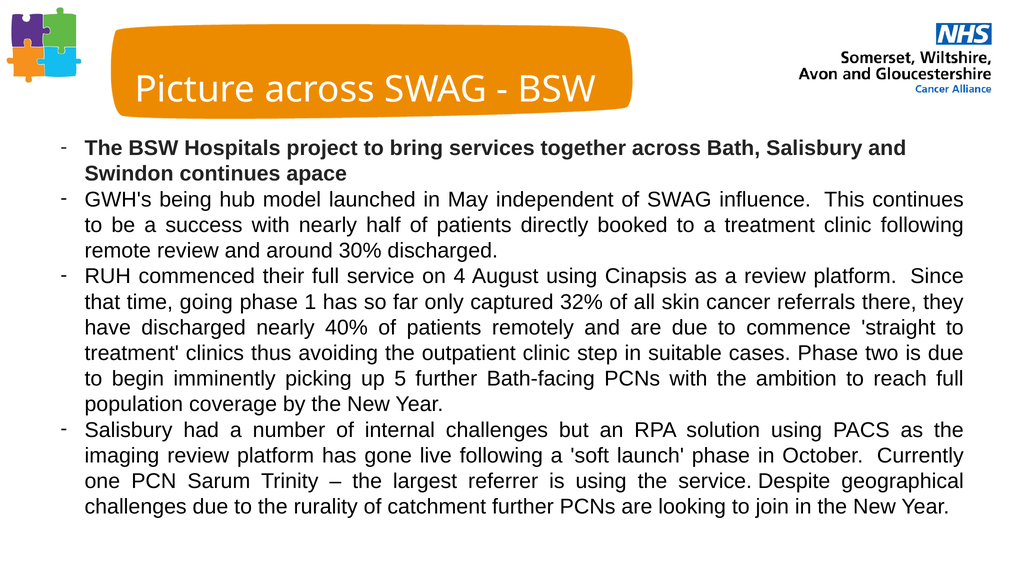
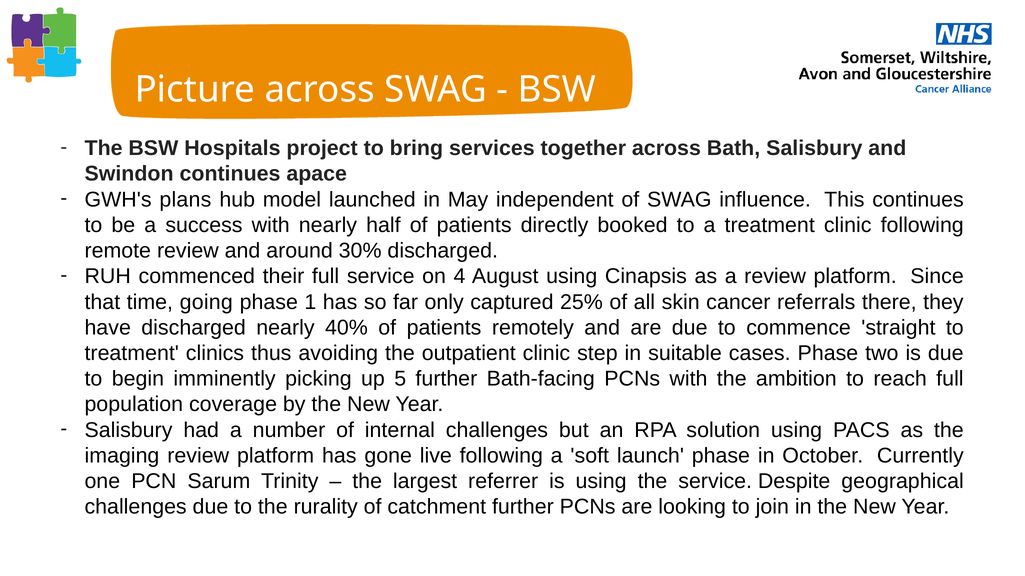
being: being -> plans
32%: 32% -> 25%
